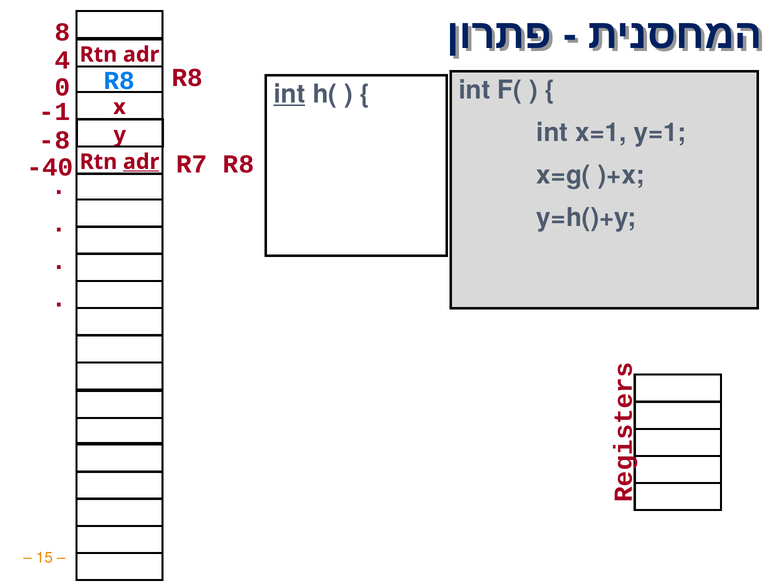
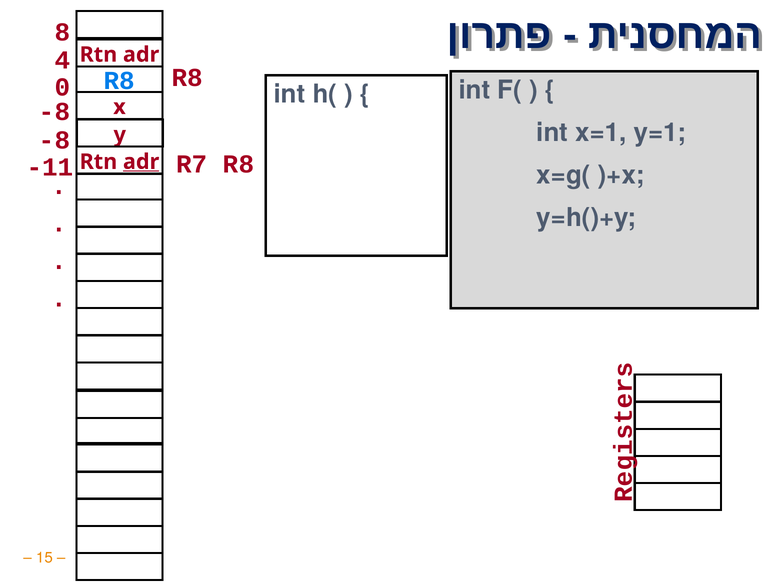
int at (289, 94) underline: present -> none
-1 at (55, 112): -1 -> -8
-40: -40 -> -11
